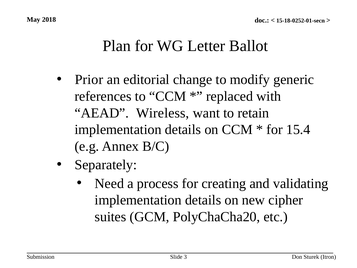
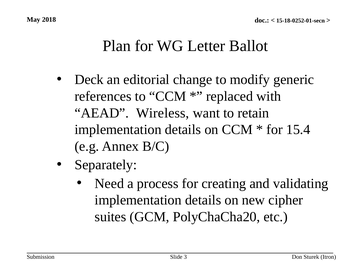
Prior: Prior -> Deck
